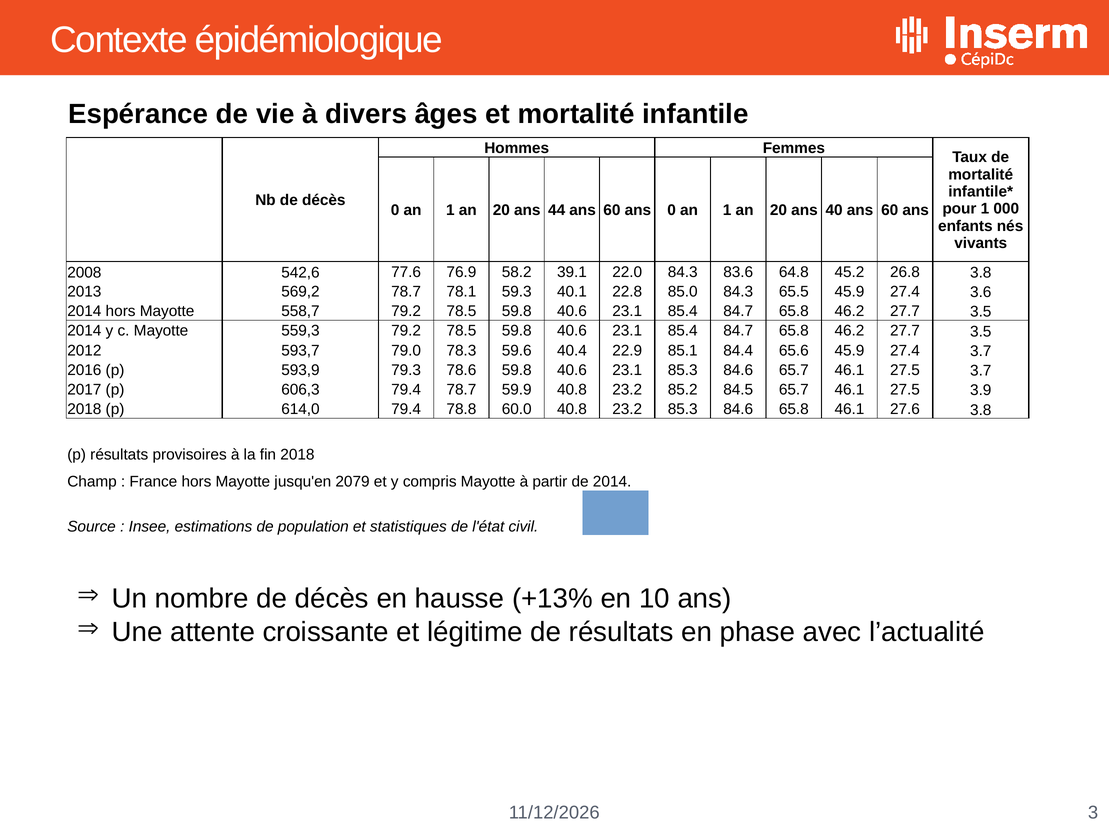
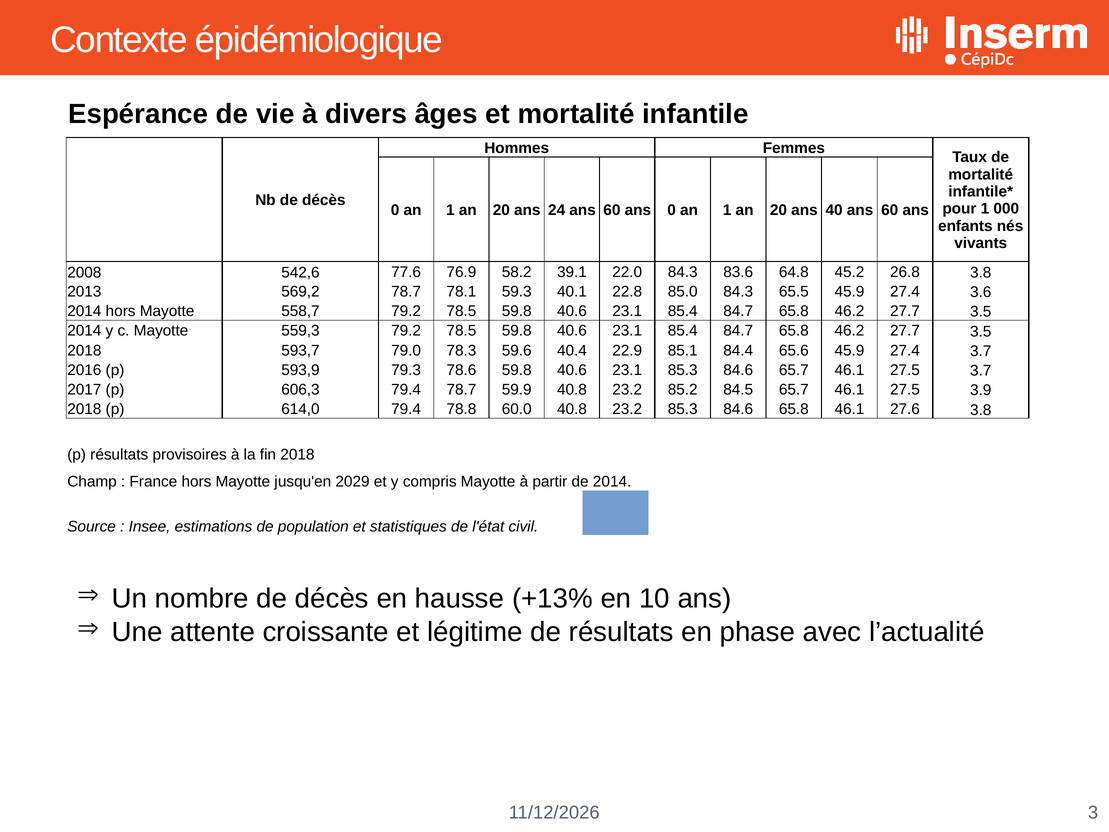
44: 44 -> 24
2012 at (84, 350): 2012 -> 2018
2079: 2079 -> 2029
